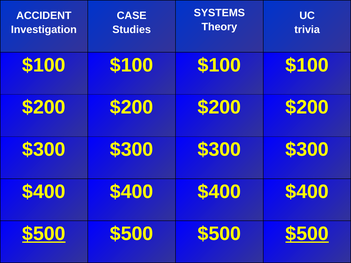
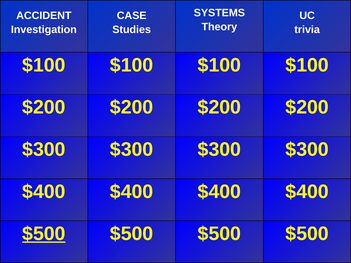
$500 at (307, 234) underline: present -> none
